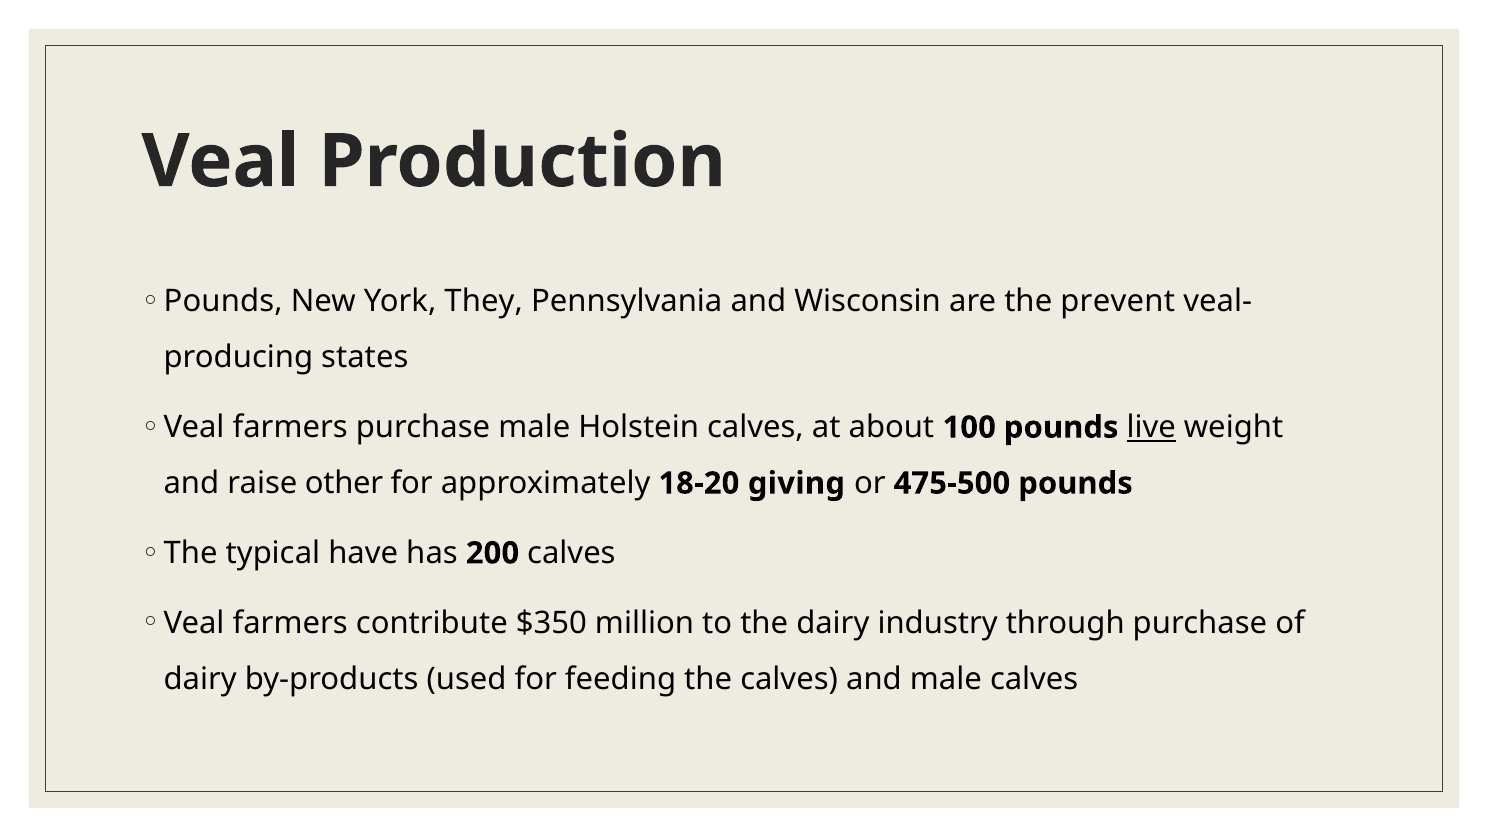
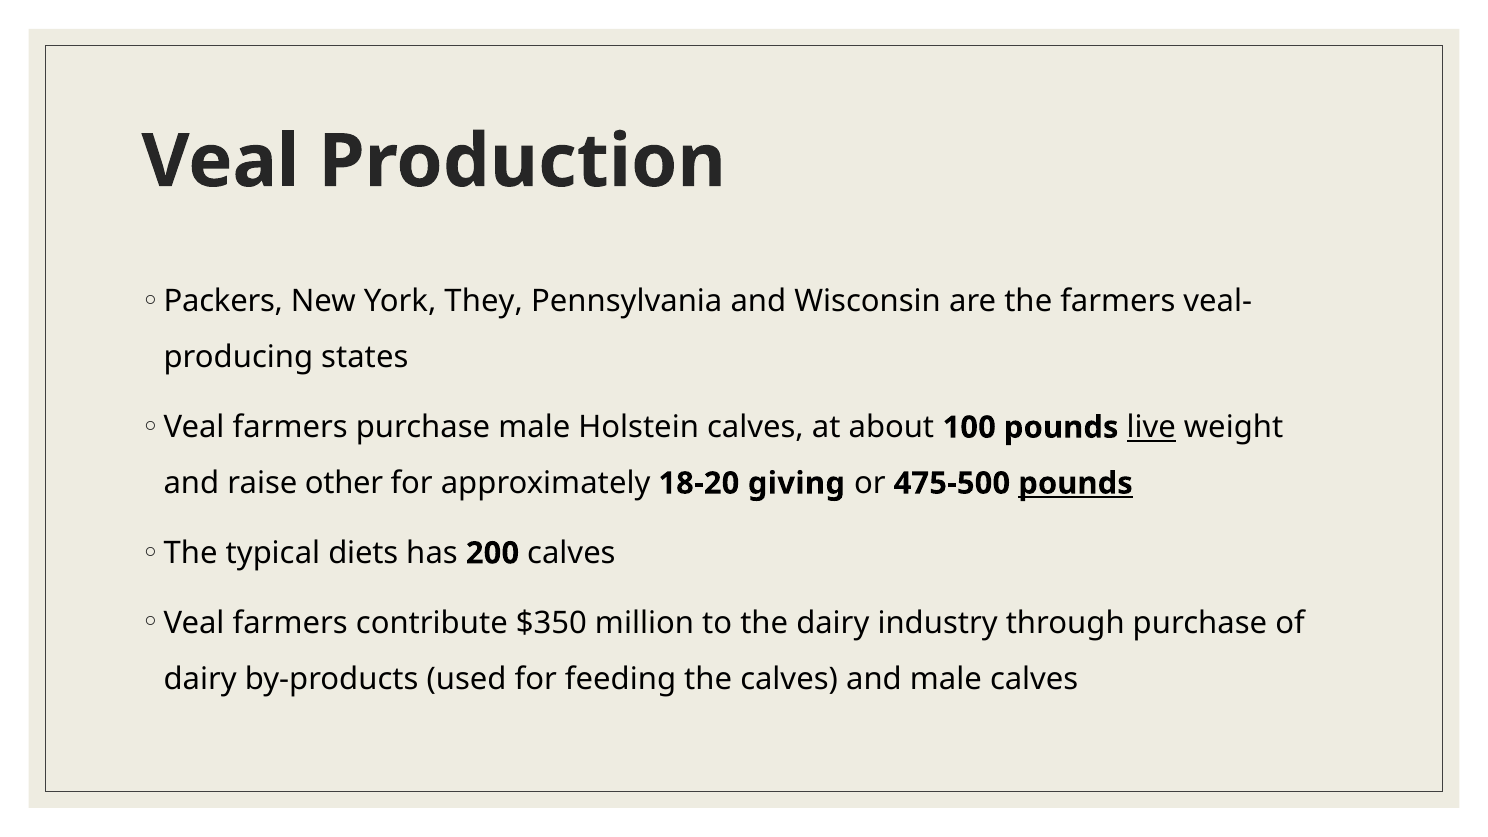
Pounds at (223, 302): Pounds -> Packers
the prevent: prevent -> farmers
pounds at (1076, 483) underline: none -> present
have: have -> diets
